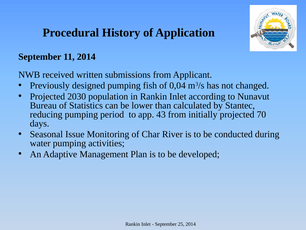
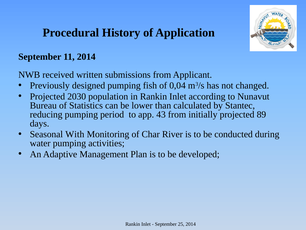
70: 70 -> 89
Issue: Issue -> With
